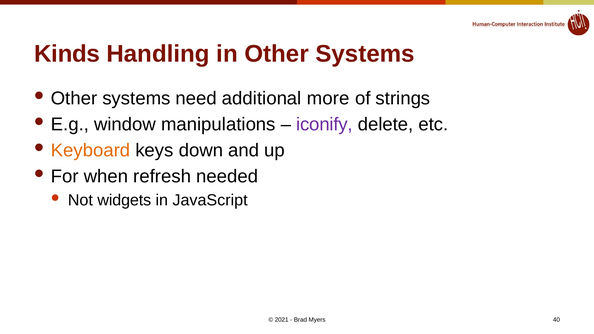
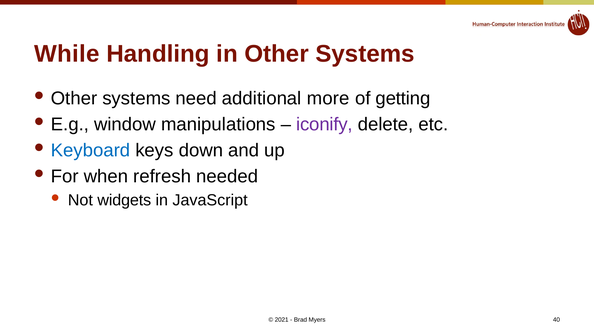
Kinds: Kinds -> While
strings: strings -> getting
Keyboard colour: orange -> blue
